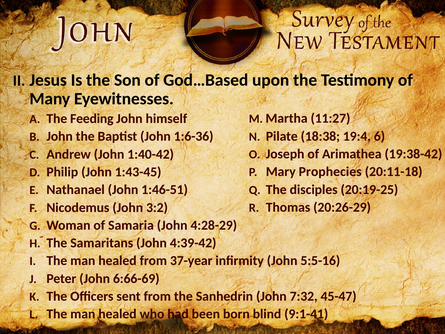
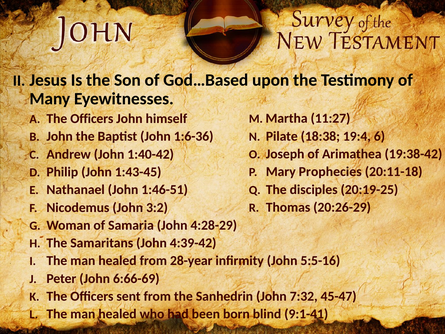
Feeding at (92, 119): Feeding -> Officers
37-year: 37-year -> 28-year
